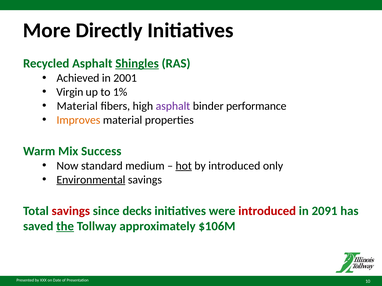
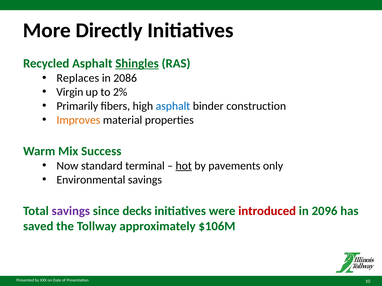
Achieved: Achieved -> Replaces
2001: 2001 -> 2086
1%: 1% -> 2%
Material at (77, 106): Material -> Primarily
asphalt at (173, 106) colour: purple -> blue
performance: performance -> construction
medium: medium -> terminal
by introduced: introduced -> pavements
Environmental underline: present -> none
savings at (71, 211) colour: red -> purple
2091: 2091 -> 2096
the underline: present -> none
